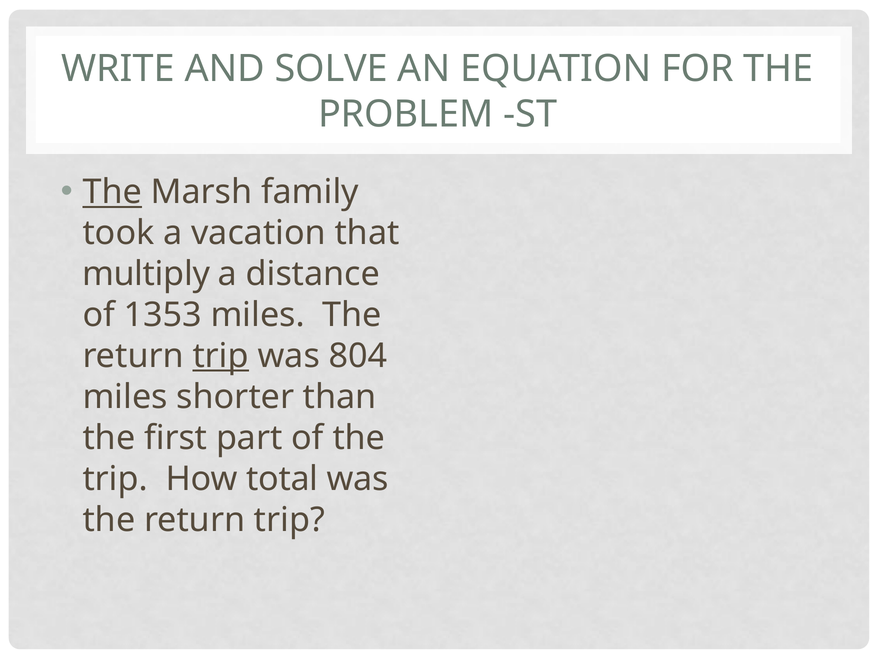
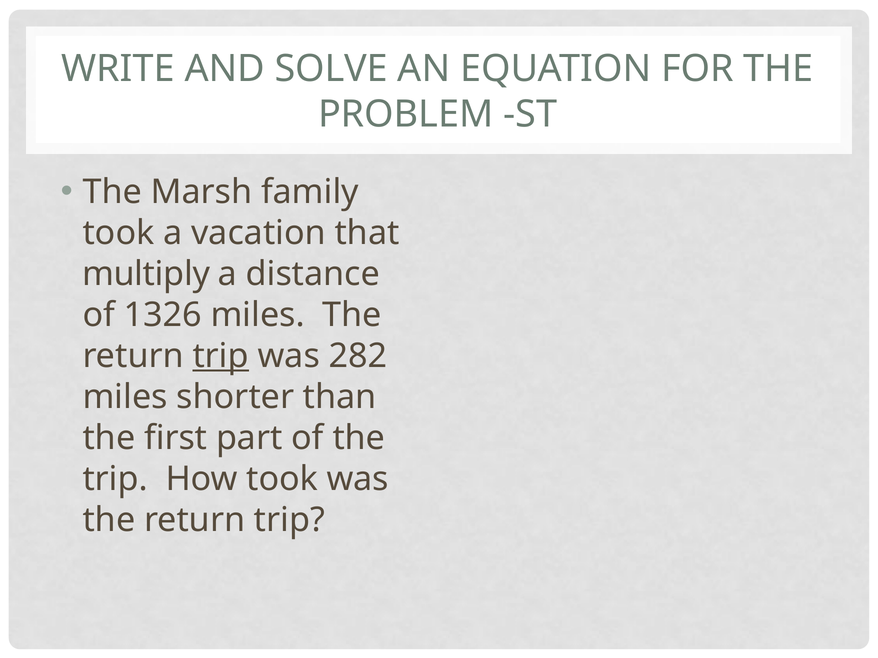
The at (112, 192) underline: present -> none
1353: 1353 -> 1326
804: 804 -> 282
How total: total -> took
